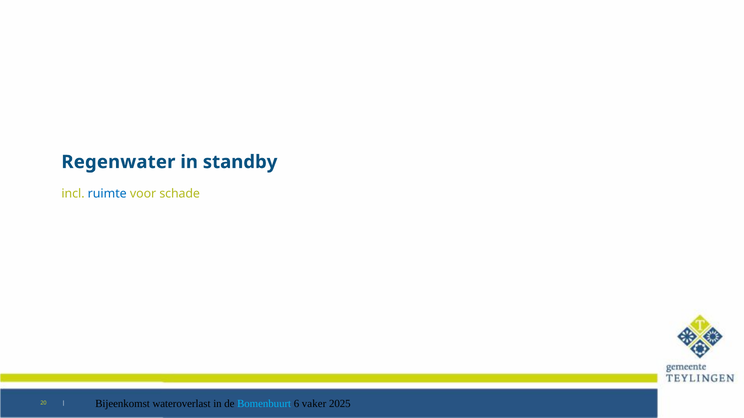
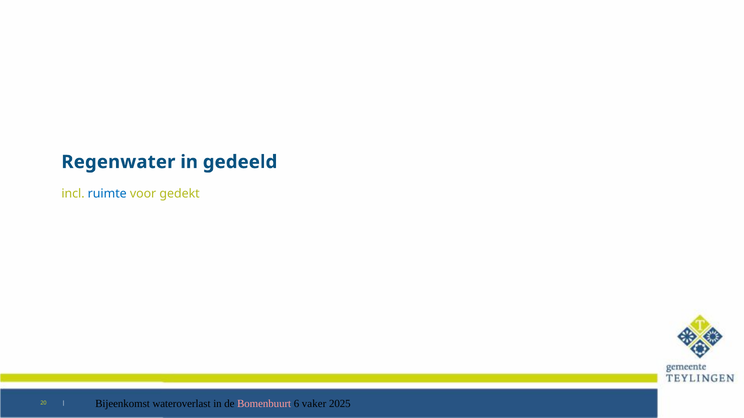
standby: standby -> gedeeld
schade: schade -> gedekt
Bomenbuurt colour: light blue -> pink
